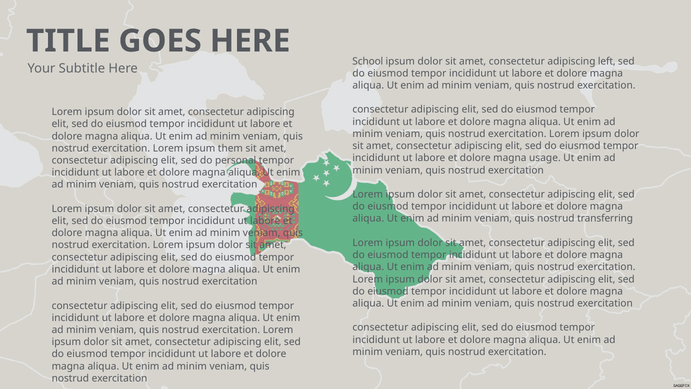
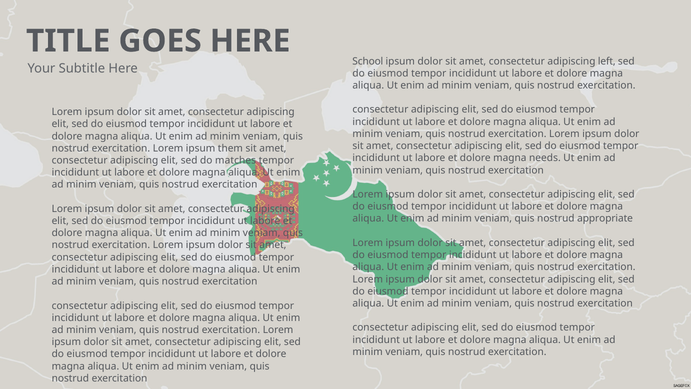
usage: usage -> needs
personal: personal -> matches
transferring: transferring -> appropriate
